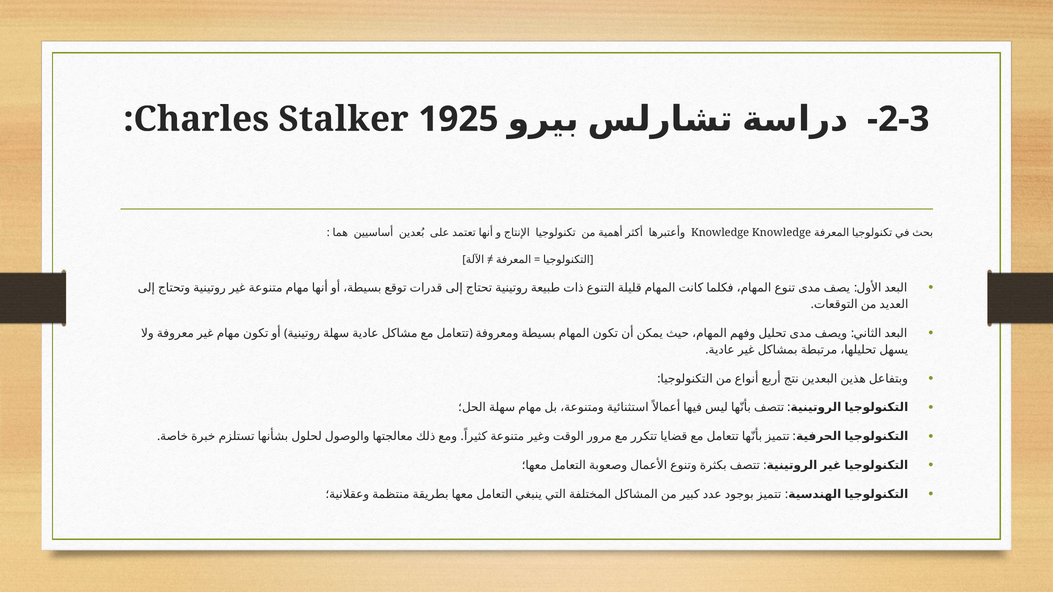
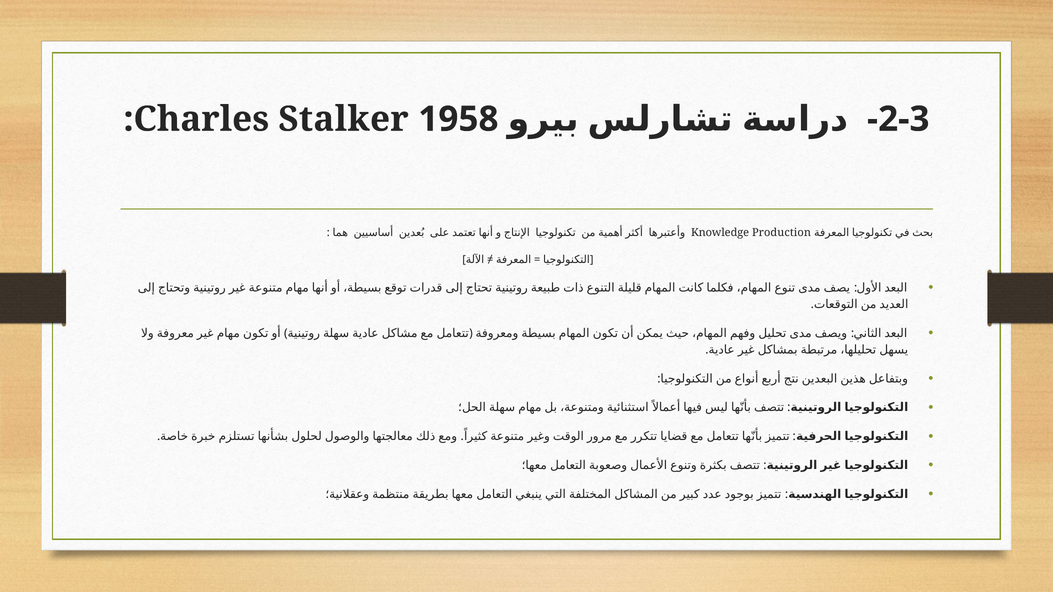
1925: 1925 -> 1958
Knowledge Knowledge: Knowledge -> Production
